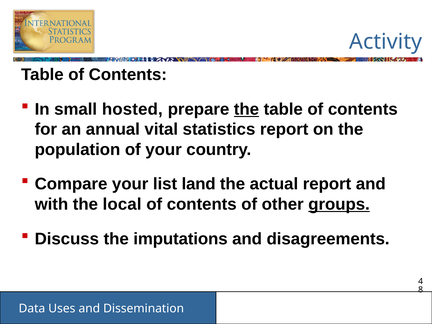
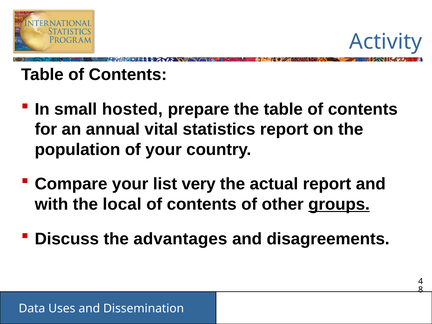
the at (246, 109) underline: present -> none
land: land -> very
imputations: imputations -> advantages
